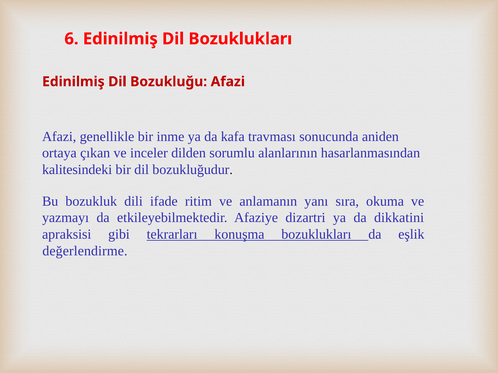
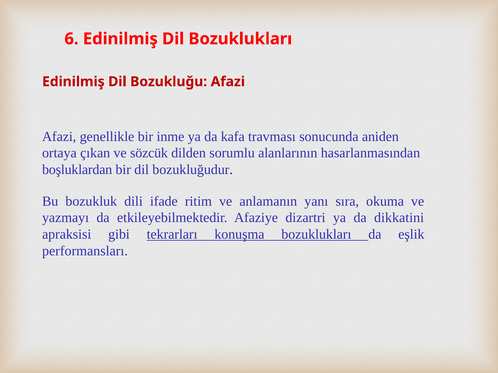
inceler: inceler -> sözcük
kalitesindeki: kalitesindeki -> boşluklardan
değerlendirme: değerlendirme -> performansları
